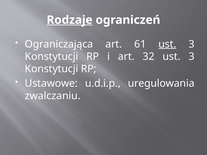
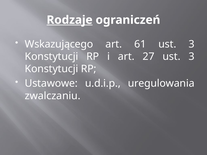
Ograniczająca: Ograniczająca -> Wskazującego
ust at (167, 44) underline: present -> none
32: 32 -> 27
